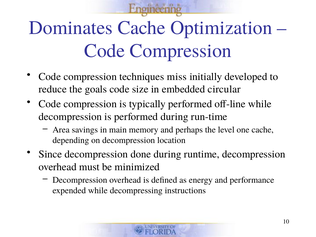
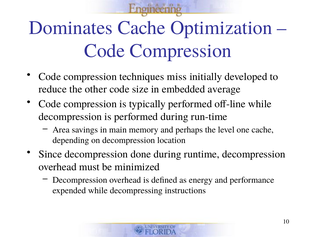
goals: goals -> other
circular: circular -> average
